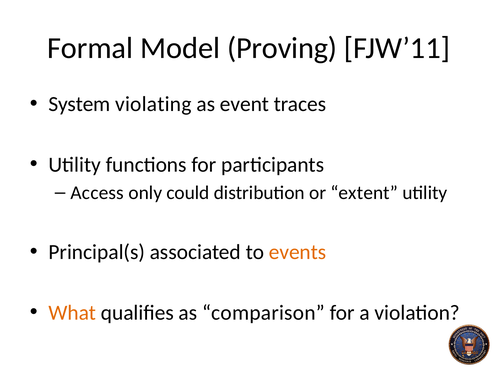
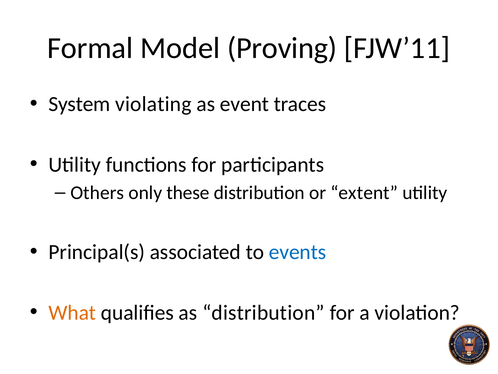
Access: Access -> Others
could: could -> these
events colour: orange -> blue
as comparison: comparison -> distribution
